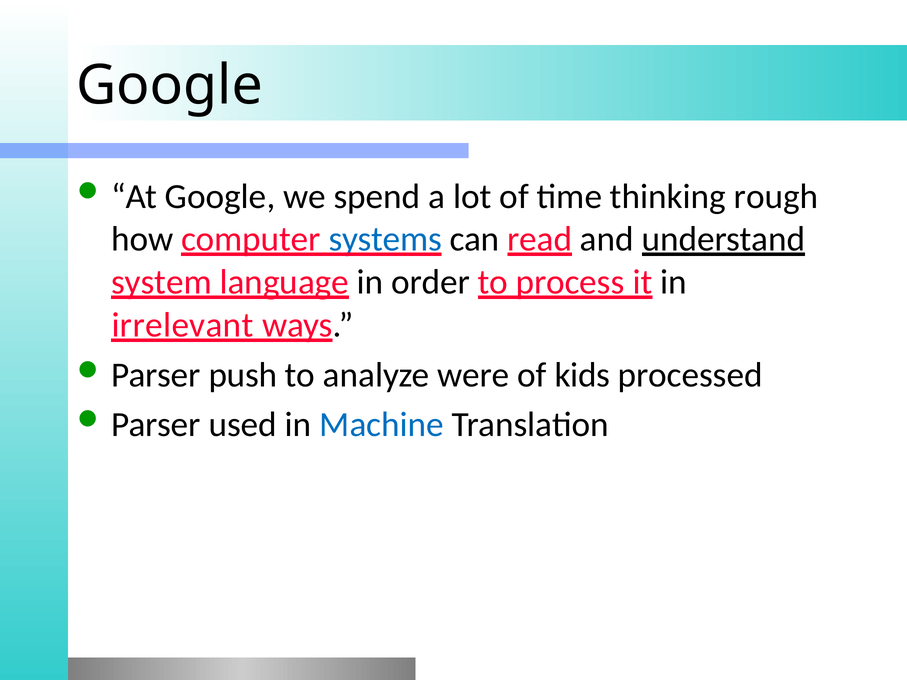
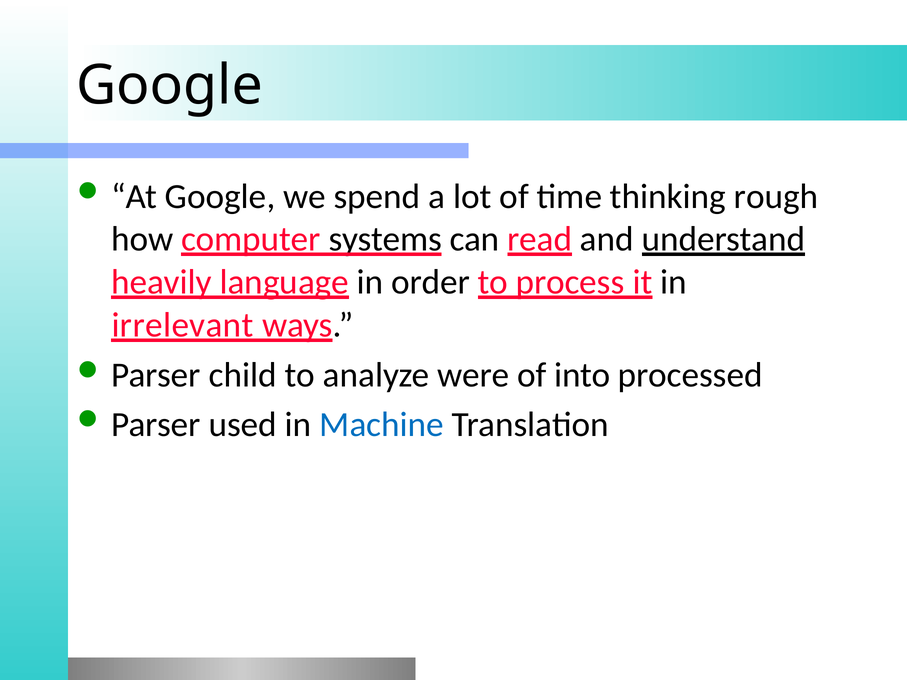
systems colour: blue -> black
system: system -> heavily
push: push -> child
kids: kids -> into
